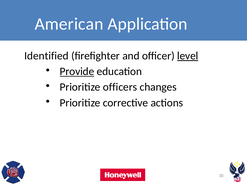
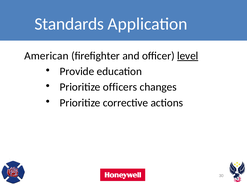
American: American -> Standards
Identified: Identified -> American
Provide underline: present -> none
